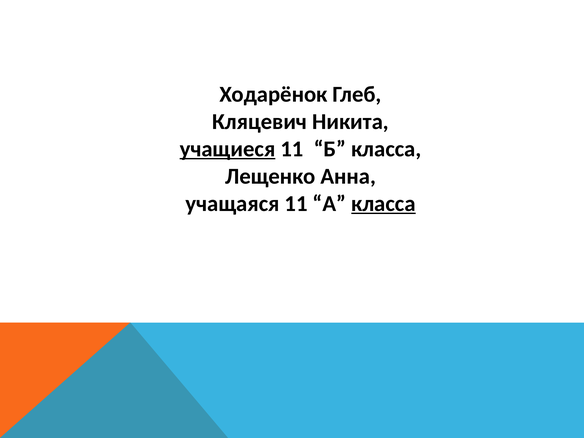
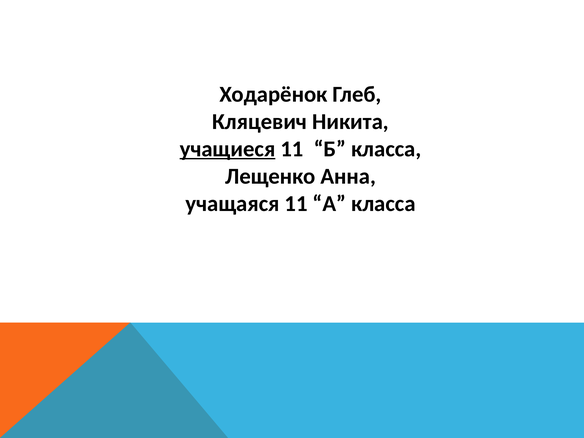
класса at (383, 204) underline: present -> none
